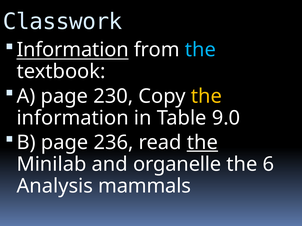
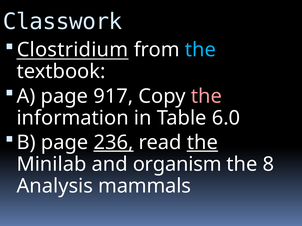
Information at (73, 50): Information -> Clostridium
230: 230 -> 917
the at (206, 96) colour: yellow -> pink
9.0: 9.0 -> 6.0
236 underline: none -> present
organelle: organelle -> organism
6: 6 -> 8
